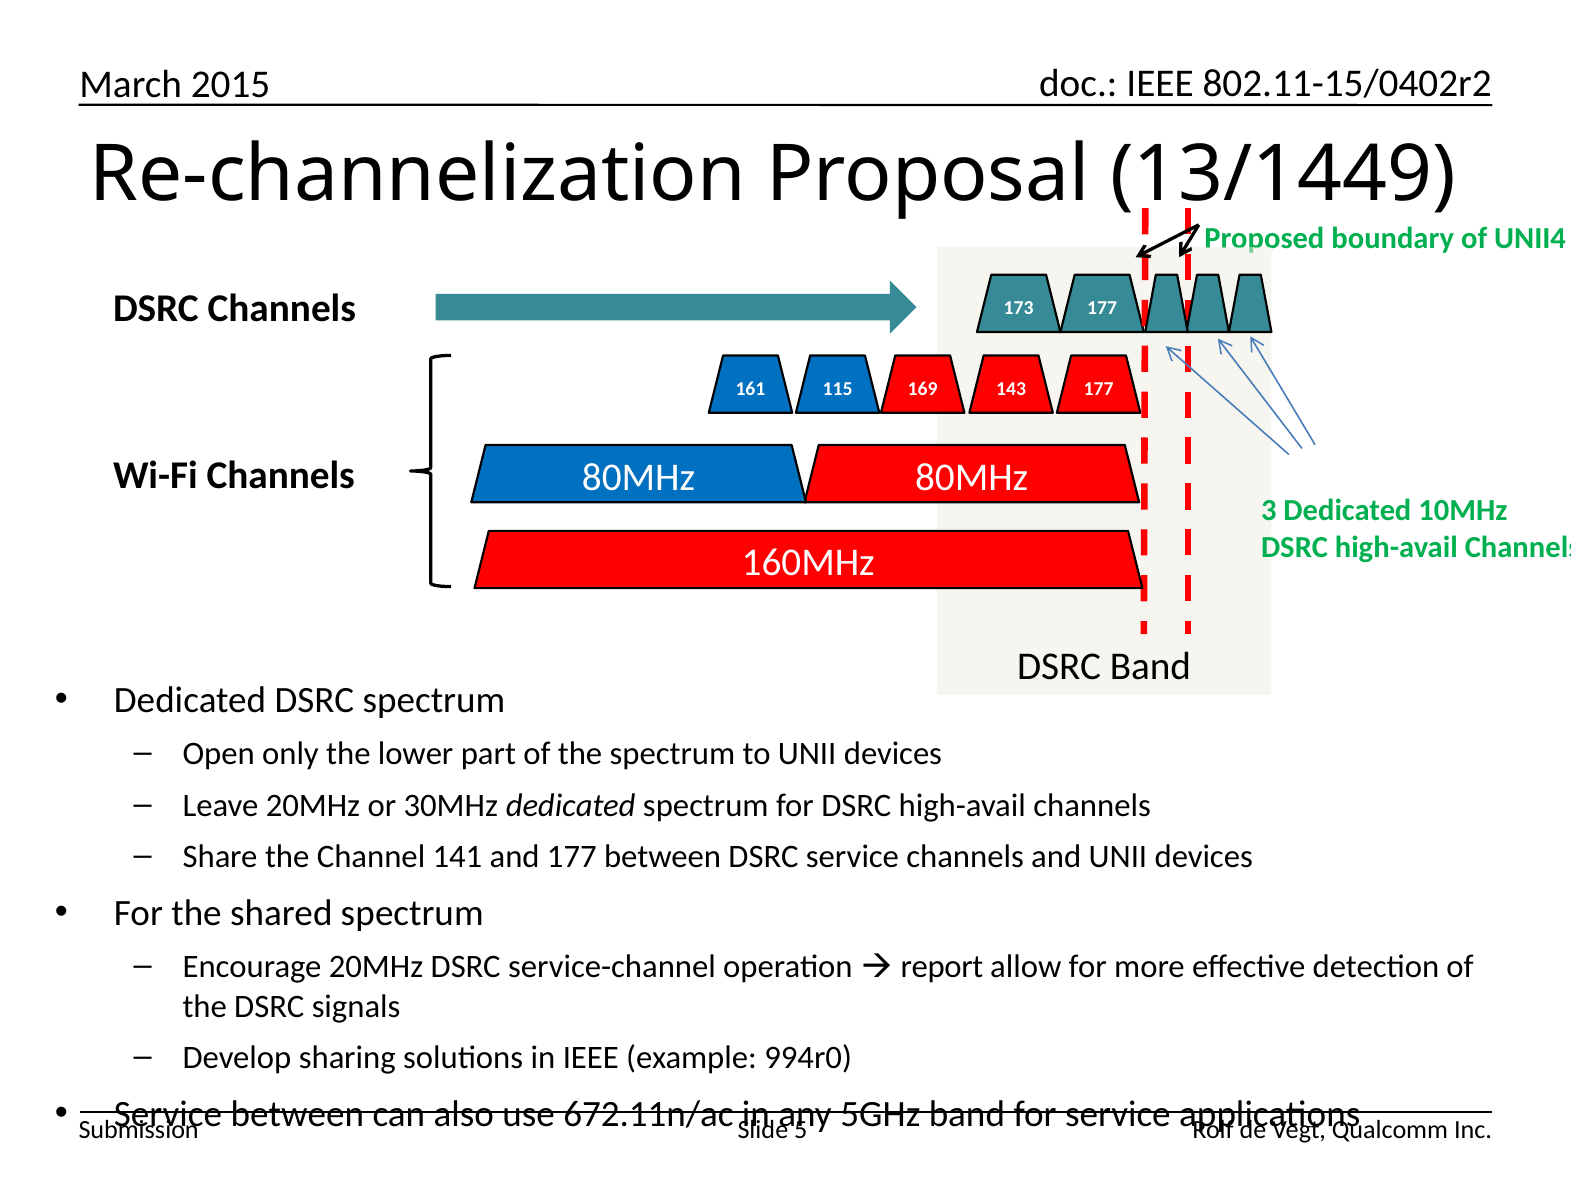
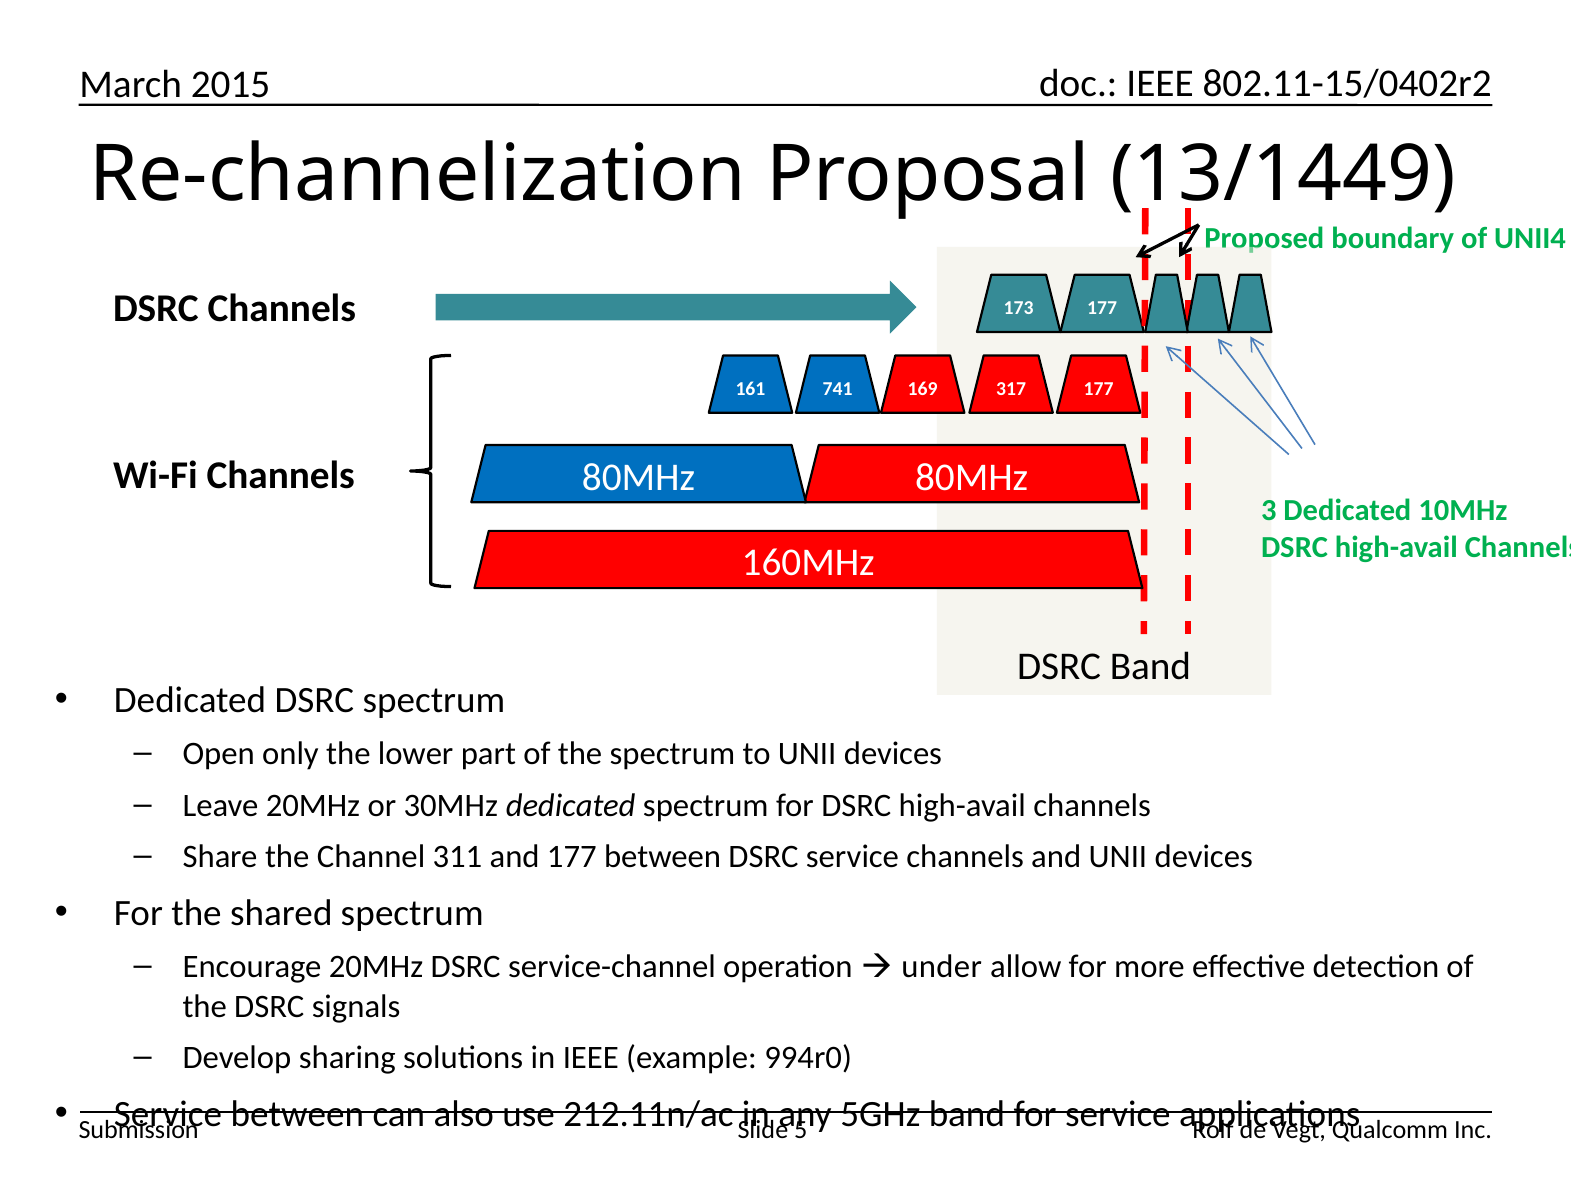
115: 115 -> 741
143: 143 -> 317
141: 141 -> 311
report: report -> under
672.11n/ac: 672.11n/ac -> 212.11n/ac
